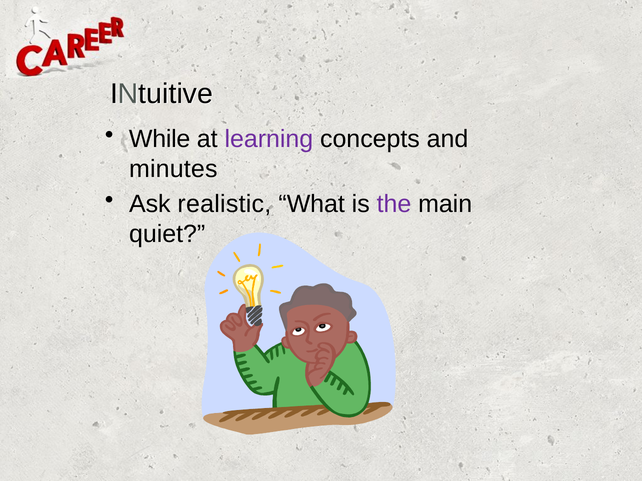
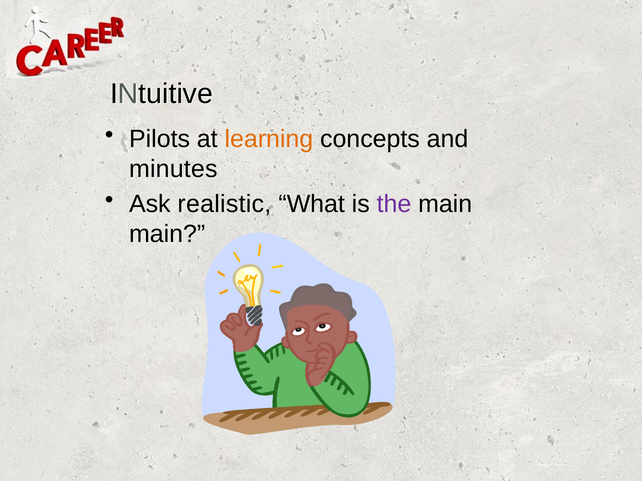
While: While -> Pilots
learning colour: purple -> orange
quiet at (167, 234): quiet -> main
